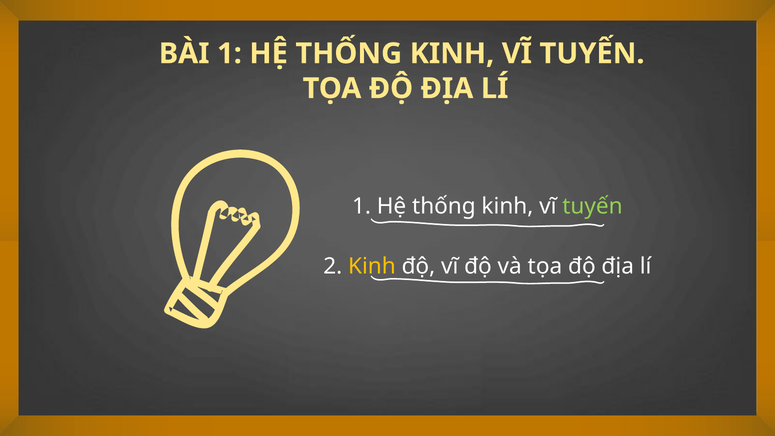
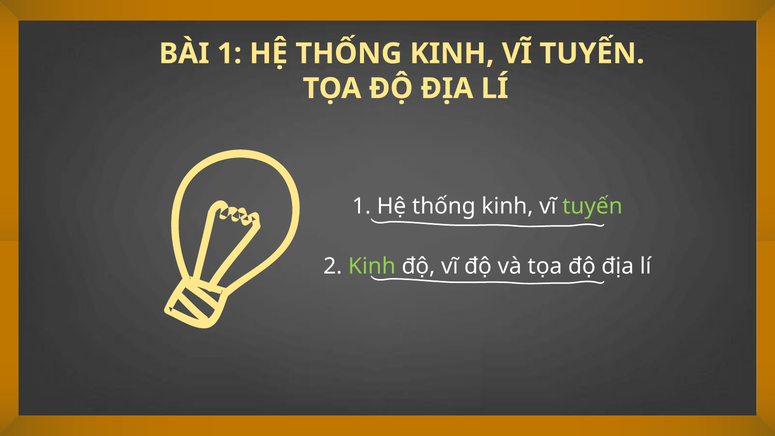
Kinh at (372, 266) colour: yellow -> light green
